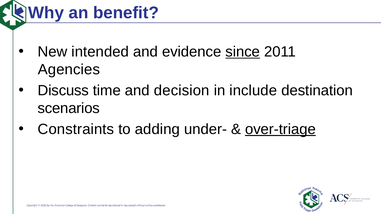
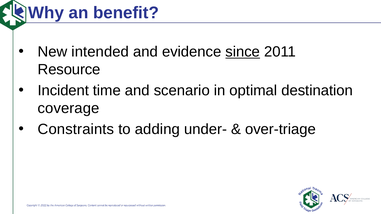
Agencies: Agencies -> Resource
Discuss: Discuss -> Incident
decision: decision -> scenario
include: include -> optimal
scenarios: scenarios -> coverage
over-triage underline: present -> none
